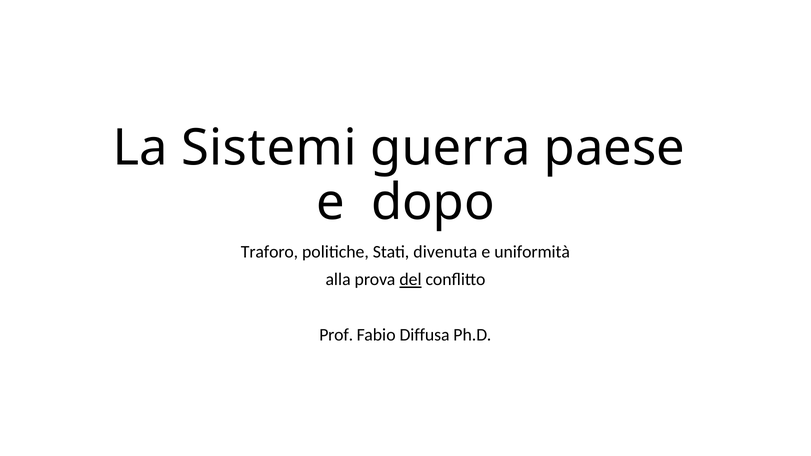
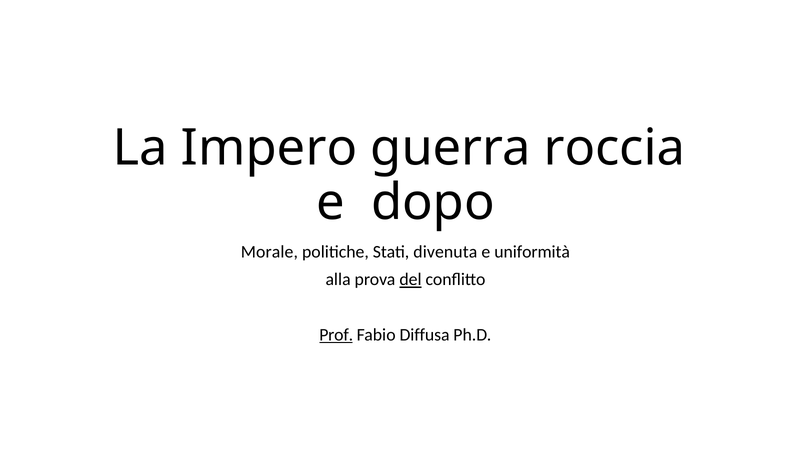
Sistemi: Sistemi -> Impero
paese: paese -> roccia
Traforo: Traforo -> Morale
Prof underline: none -> present
